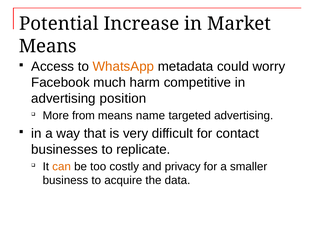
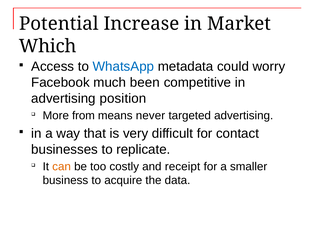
Means at (48, 46): Means -> Which
WhatsApp colour: orange -> blue
harm: harm -> been
name: name -> never
privacy: privacy -> receipt
